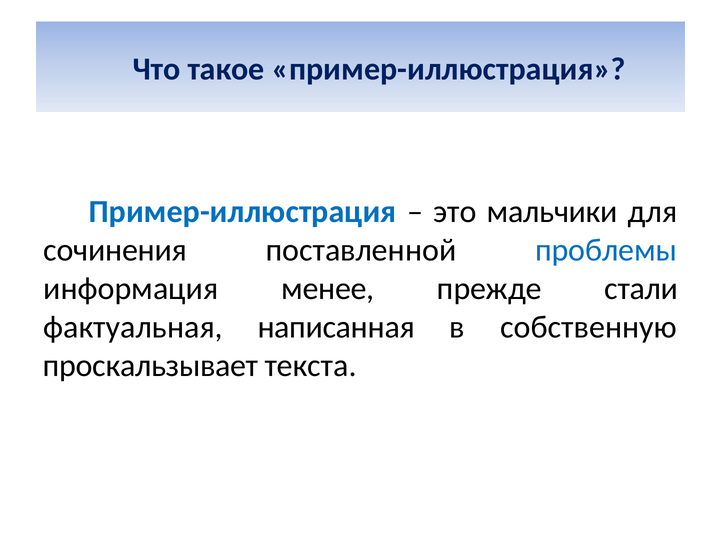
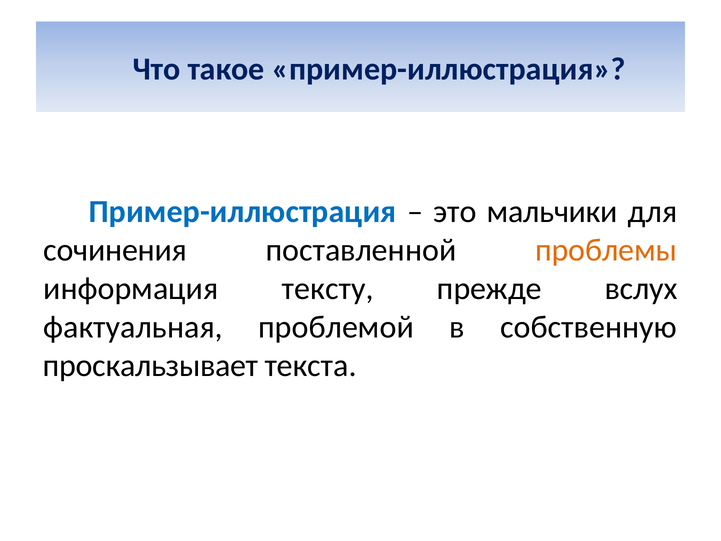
проблемы colour: blue -> orange
менее: менее -> тексту
стали: стали -> вслух
написанная: написанная -> проблемой
